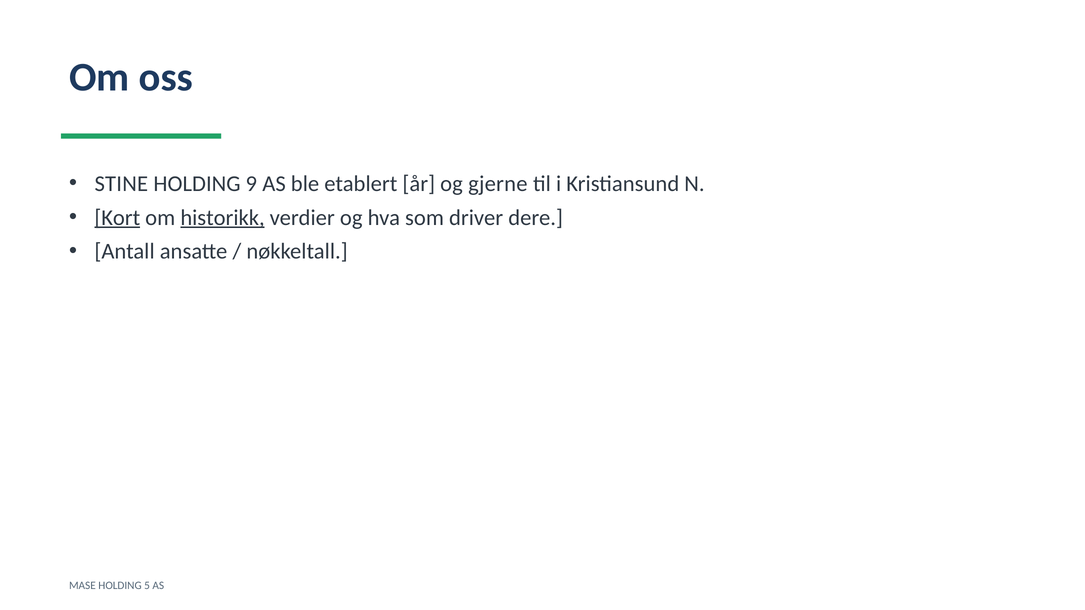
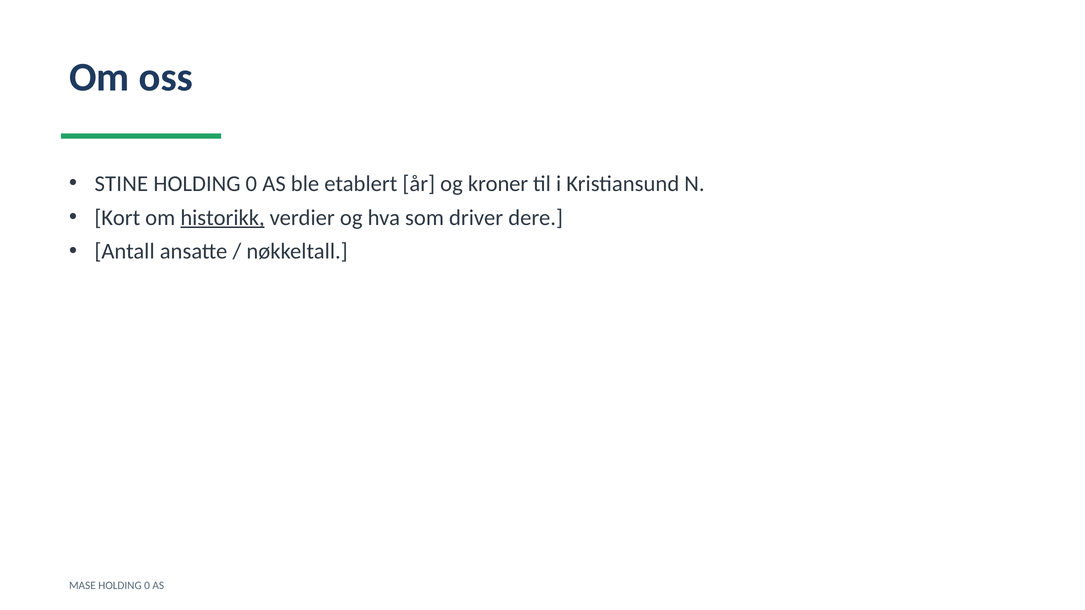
9 at (251, 184): 9 -> 0
gjerne: gjerne -> kroner
Kort underline: present -> none
MASE HOLDING 5: 5 -> 0
